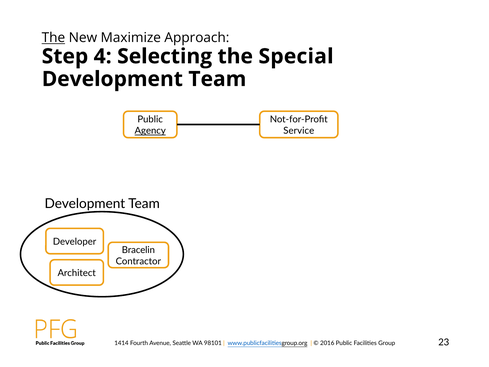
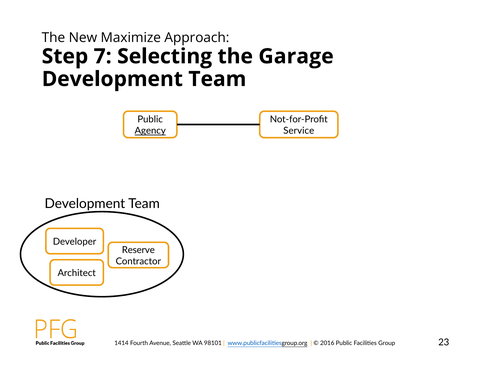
The at (53, 38) underline: present -> none
4: 4 -> 7
Special: Special -> Garage
Bracelin: Bracelin -> Reserve
